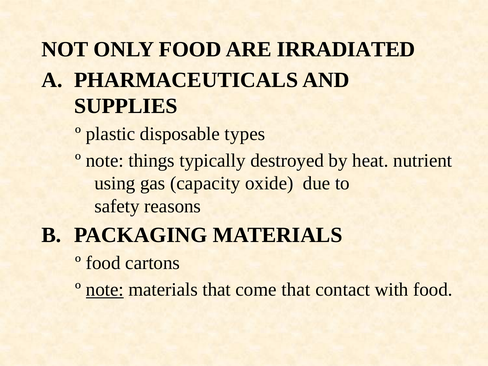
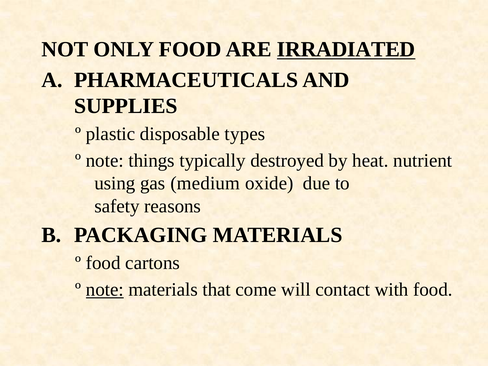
IRRADIATED underline: none -> present
capacity: capacity -> medium
come that: that -> will
